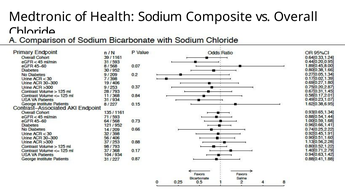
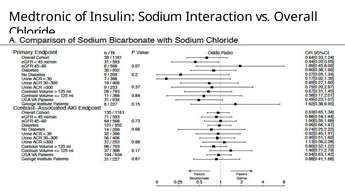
Health: Health -> Insulin
Composite: Composite -> Interaction
